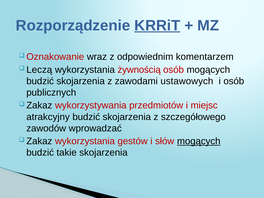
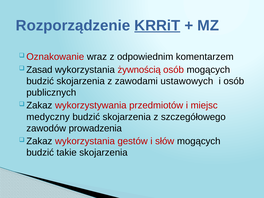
Leczą: Leczą -> Zasad
atrakcyjny: atrakcyjny -> medyczny
wprowadzać: wprowadzać -> prowadzenia
mogących at (199, 141) underline: present -> none
